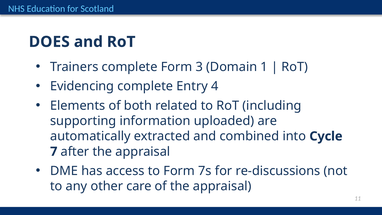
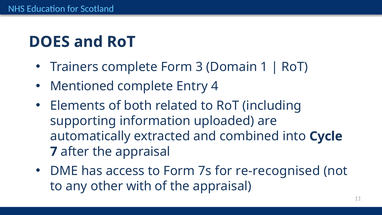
Evidencing: Evidencing -> Mentioned
re-discussions: re-discussions -> re-recognised
care: care -> with
